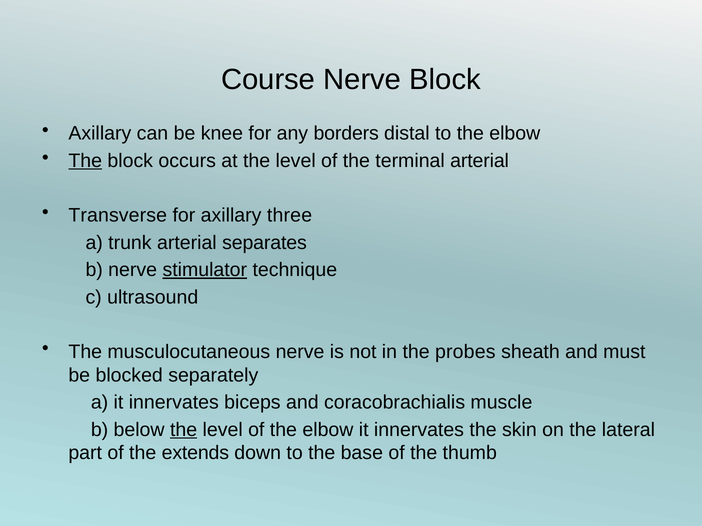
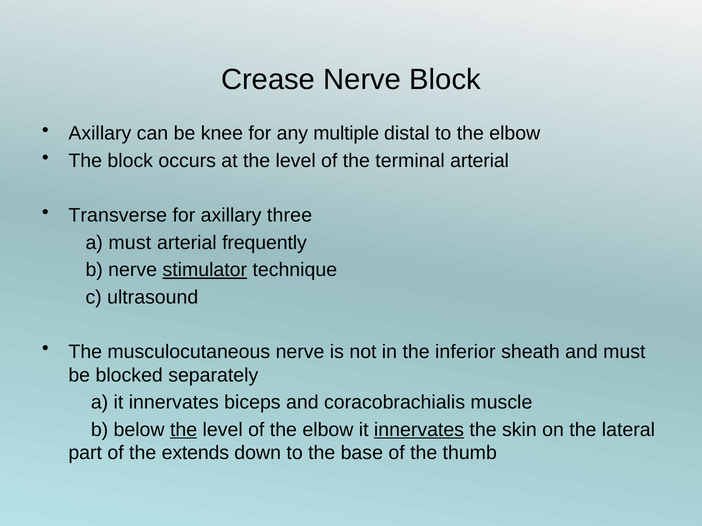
Course: Course -> Crease
borders: borders -> multiple
The at (85, 161) underline: present -> none
a trunk: trunk -> must
separates: separates -> frequently
probes: probes -> inferior
innervates at (419, 430) underline: none -> present
